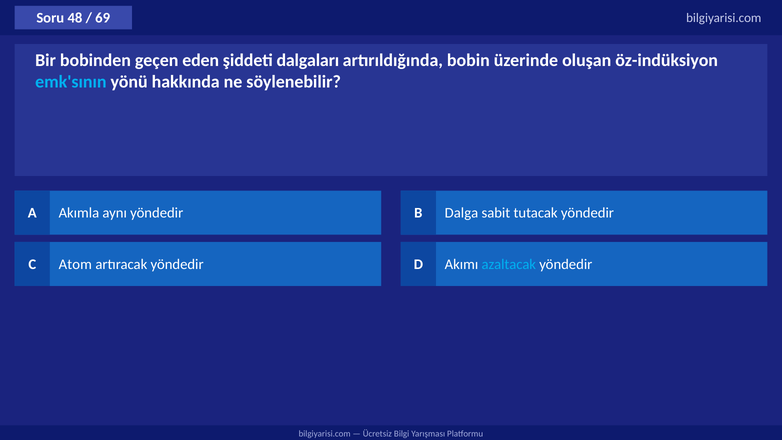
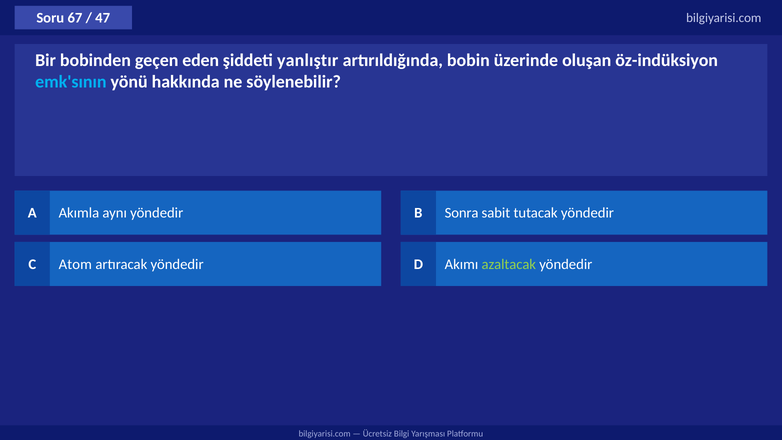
48: 48 -> 67
69: 69 -> 47
dalgaları: dalgaları -> yanlıştır
Dalga: Dalga -> Sonra
azaltacak colour: light blue -> light green
